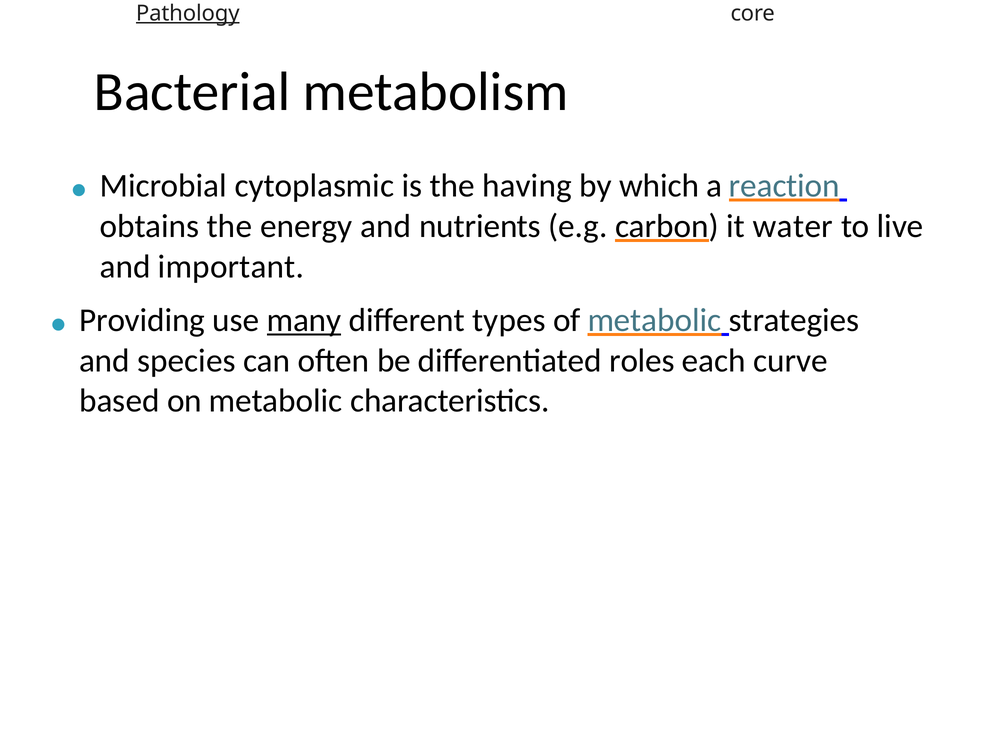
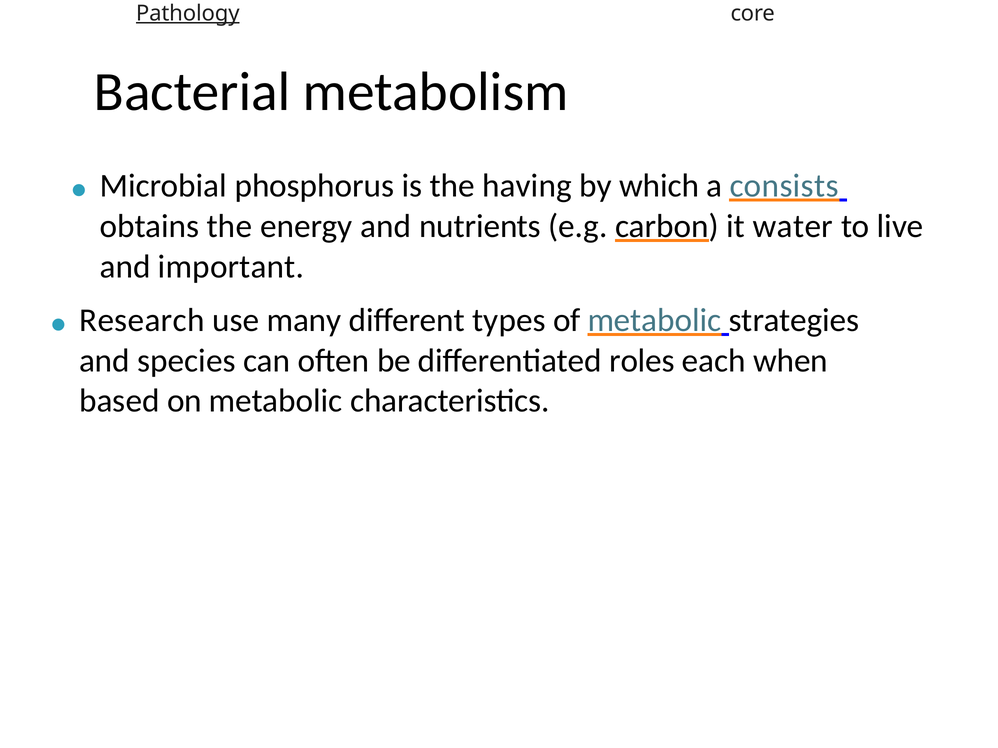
cytoplasmic: cytoplasmic -> phosphorus
reaction: reaction -> consists
Providing: Providing -> Research
many underline: present -> none
curve: curve -> when
